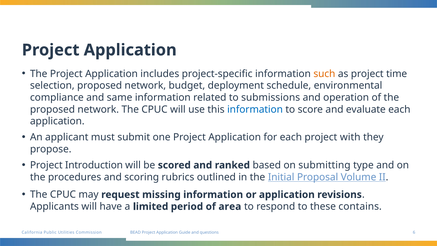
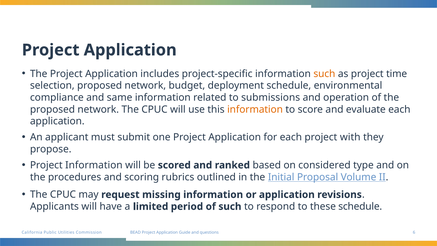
information at (255, 109) colour: blue -> orange
Project Introduction: Introduction -> Information
submitting: submitting -> considered
of area: area -> such
these contains: contains -> schedule
